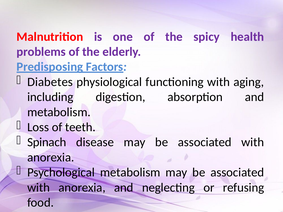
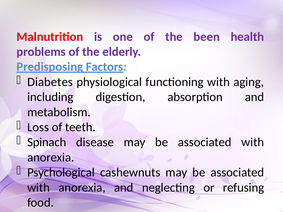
spicy: spicy -> been
Psychological metabolism: metabolism -> cashewnuts
